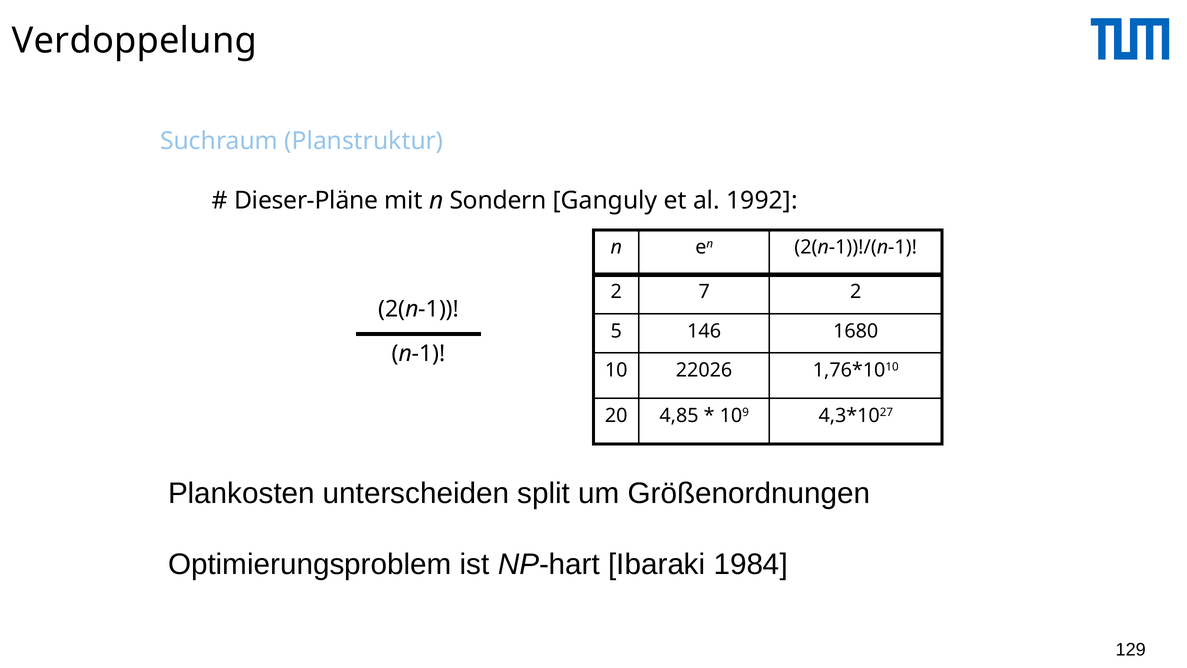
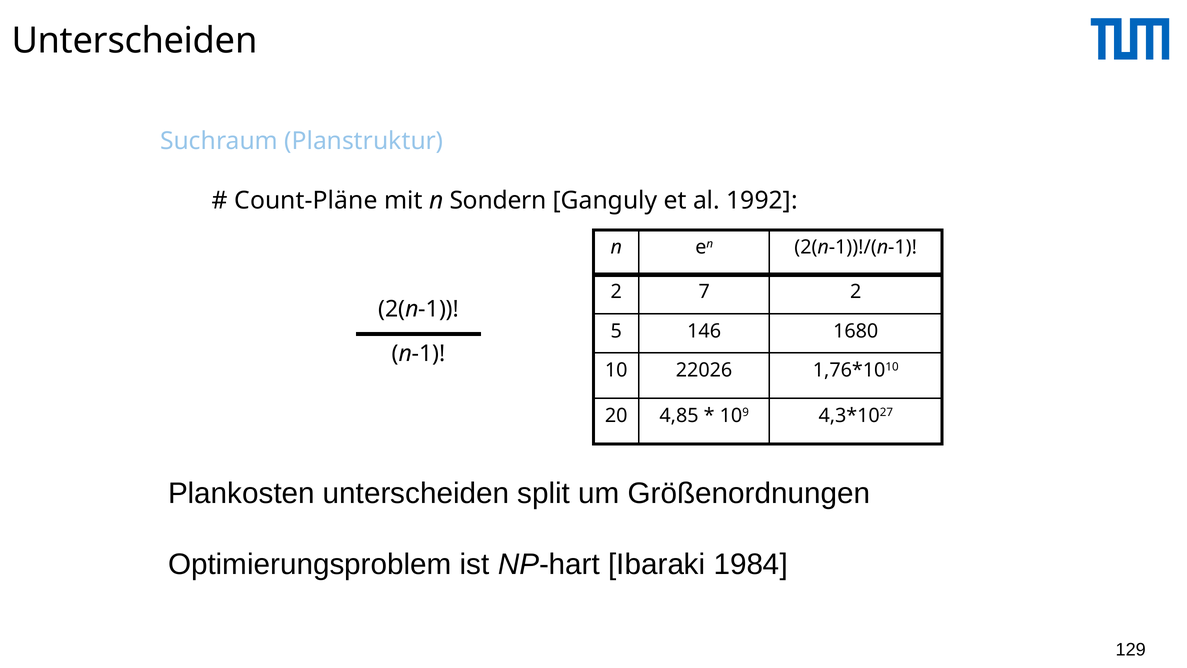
Verdoppelung at (134, 41): Verdoppelung -> Unterscheiden
Dieser-Pläne: Dieser-Pläne -> Count-Pläne
